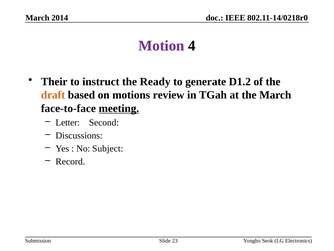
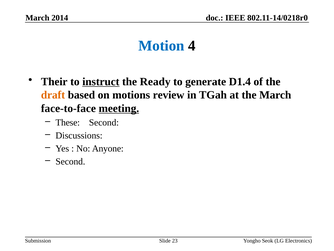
Motion colour: purple -> blue
instruct underline: none -> present
D1.2: D1.2 -> D1.4
Letter: Letter -> These
Subject: Subject -> Anyone
Record at (70, 161): Record -> Second
